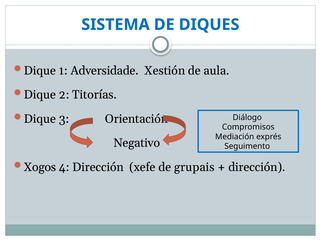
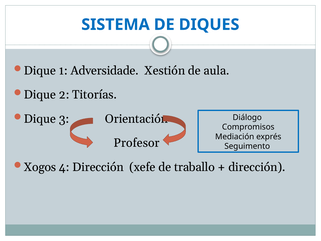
Negativo: Negativo -> Profesor
grupais: grupais -> traballo
